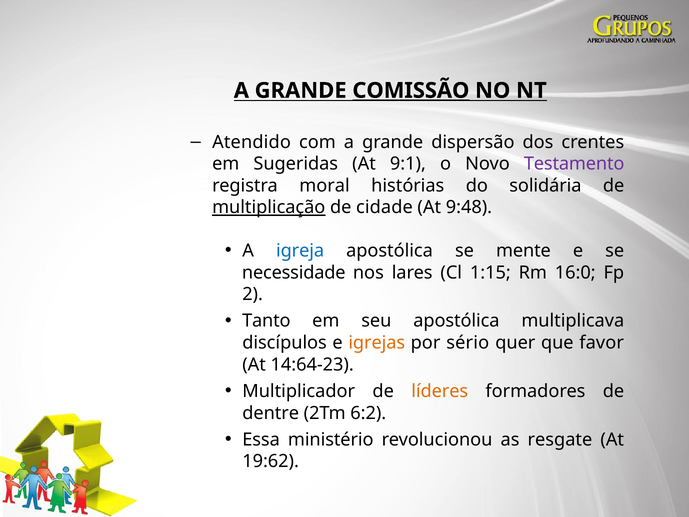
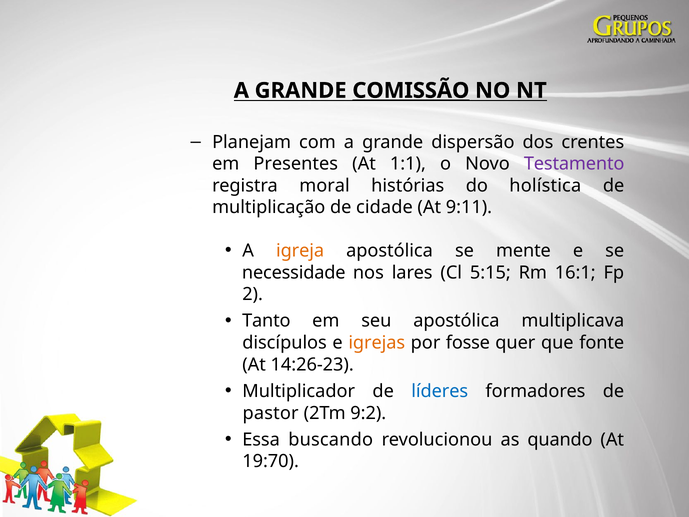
Atendido: Atendido -> Planejam
Sugeridas: Sugeridas -> Presentes
9:1: 9:1 -> 1:1
solidária: solidária -> holística
multiplicação underline: present -> none
9:48: 9:48 -> 9:11
igreja colour: blue -> orange
1:15: 1:15 -> 5:15
16:0: 16:0 -> 16:1
sério: sério -> fosse
favor: favor -> fonte
14:64-23: 14:64-23 -> 14:26-23
líderes colour: orange -> blue
dentre: dentre -> pastor
6:2: 6:2 -> 9:2
ministério: ministério -> buscando
resgate: resgate -> quando
19:62: 19:62 -> 19:70
